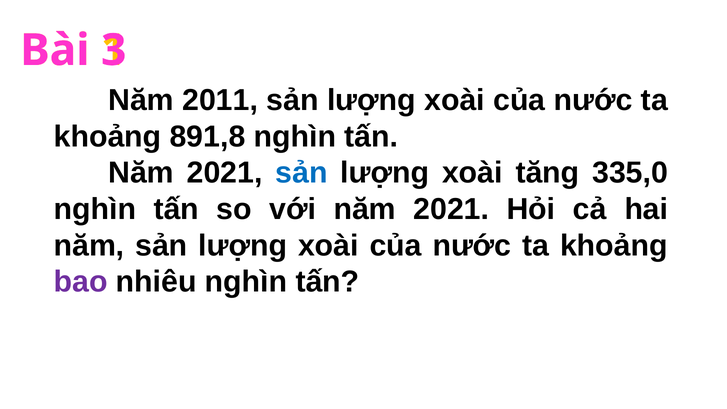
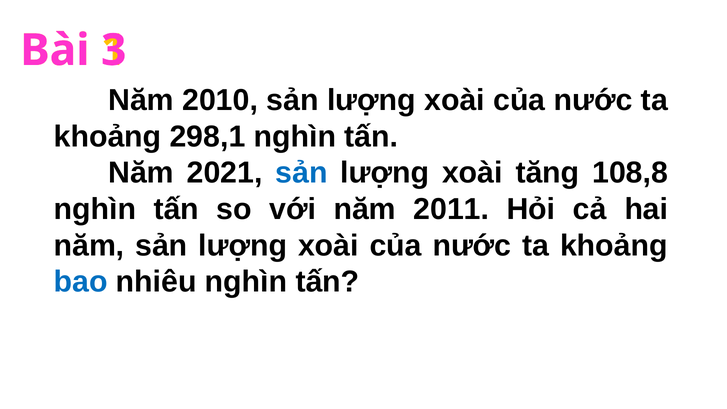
2011: 2011 -> 2010
891,8: 891,8 -> 298,1
335,0: 335,0 -> 108,8
với năm 2021: 2021 -> 2011
bao colour: purple -> blue
